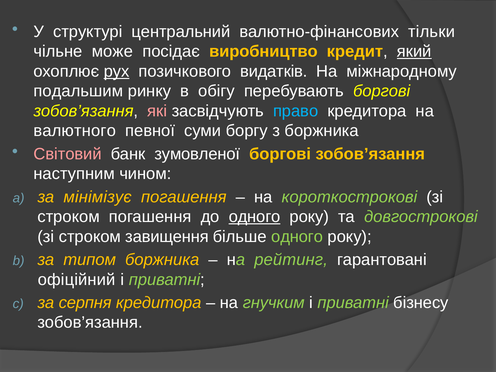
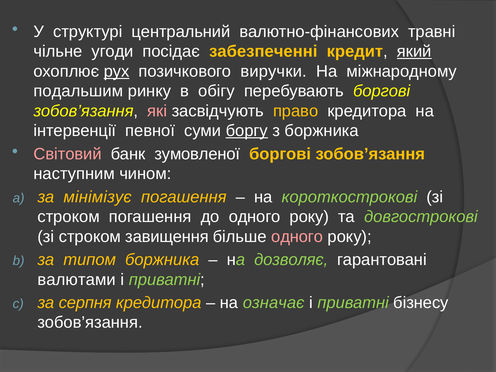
тільки: тільки -> травні
може: може -> угоди
виробництво: виробництво -> забезпеченні
видатків: видатків -> виручки
право colour: light blue -> yellow
валютного: валютного -> інтервенції
боргу underline: none -> present
одного at (255, 217) underline: present -> none
одного at (297, 237) colour: light green -> pink
рейтинг: рейтинг -> дозволяє
офіційний: офіційний -> валютами
гнучким: гнучким -> означає
